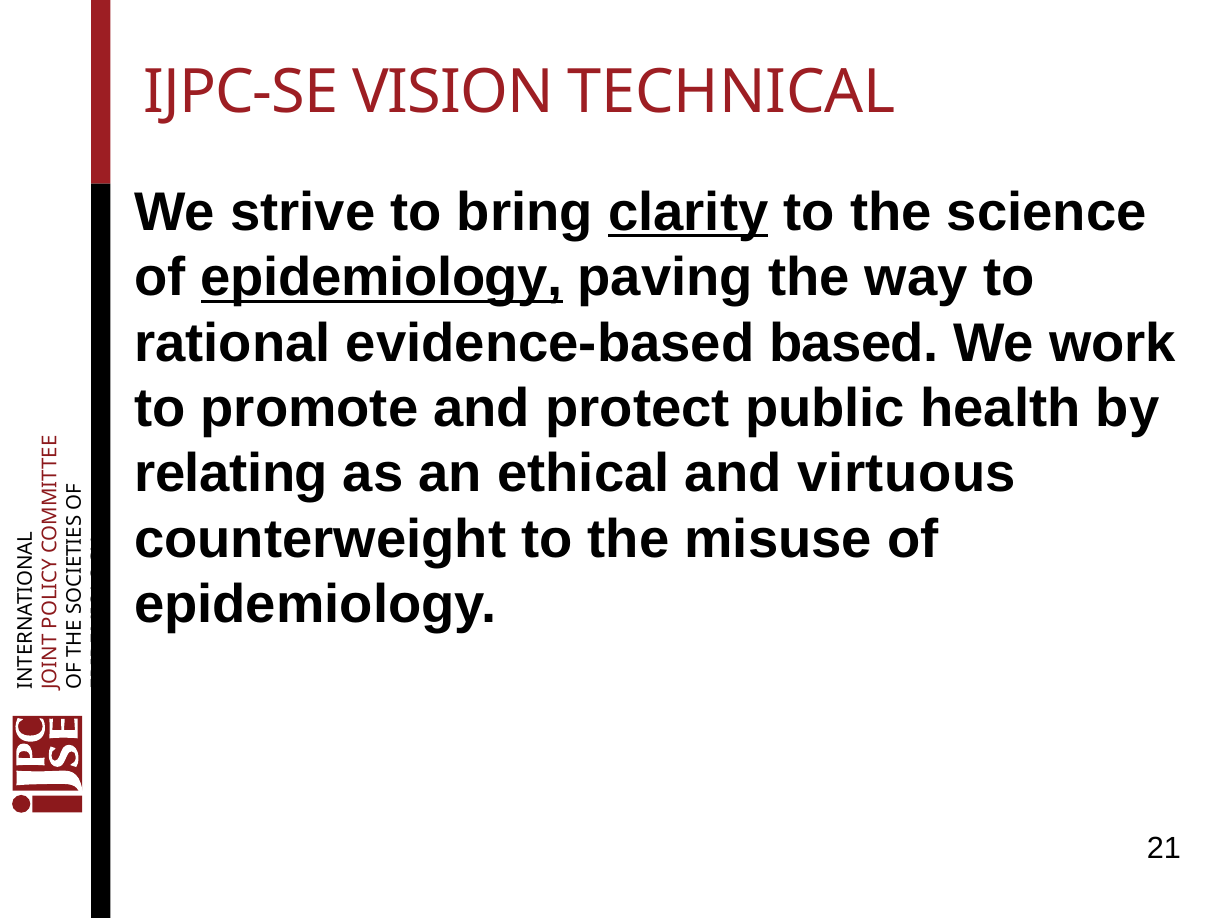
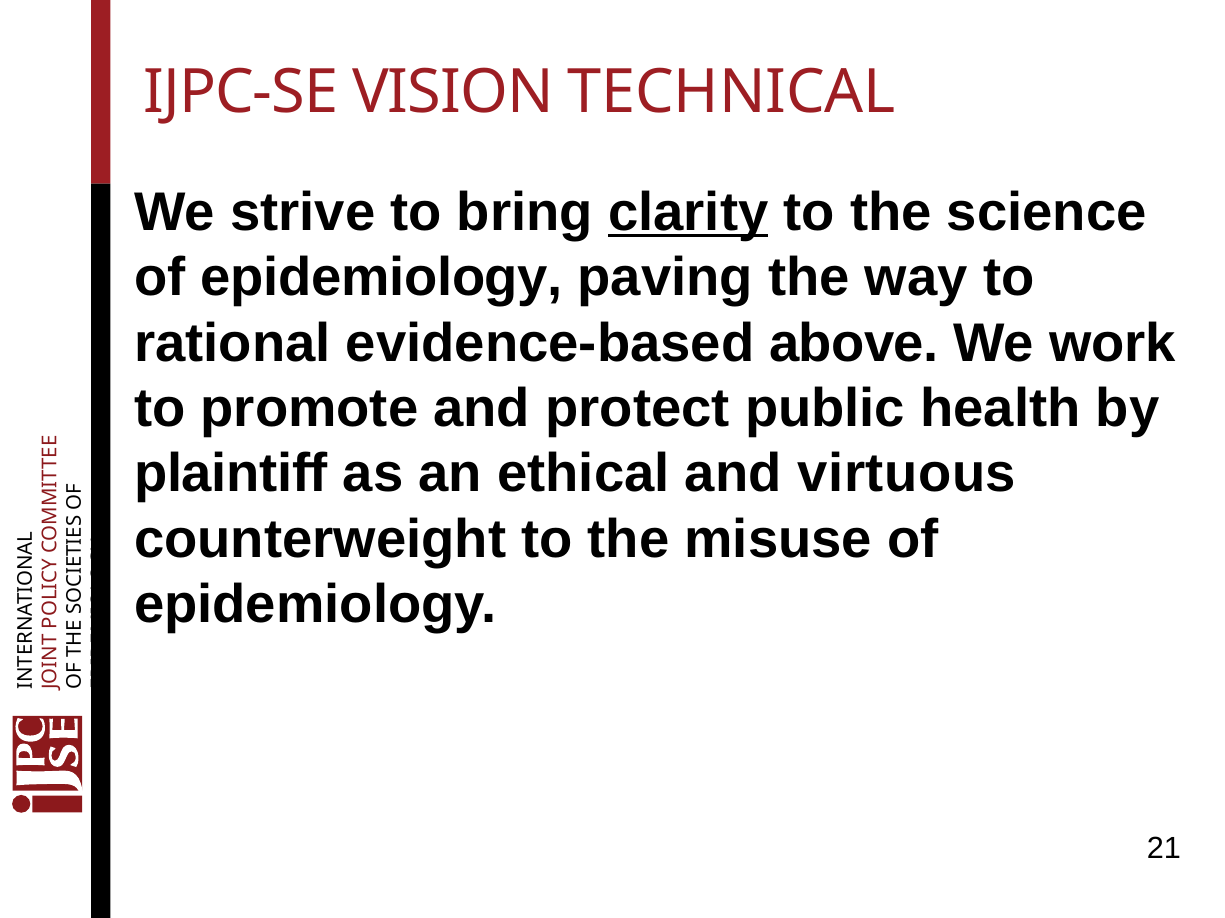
epidemiology at (382, 278) underline: present -> none
based: based -> above
relating: relating -> plaintiff
